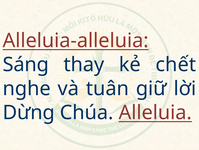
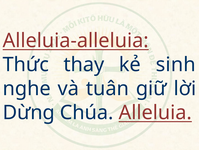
Sáng: Sáng -> Thức
chết: chết -> sinh
